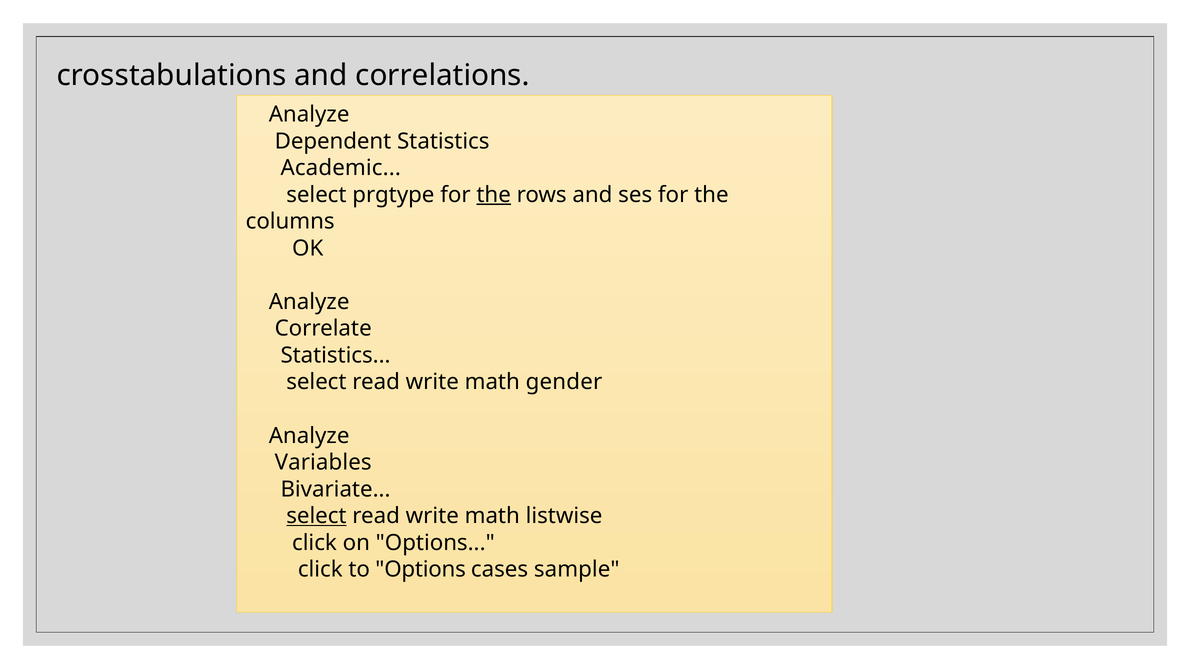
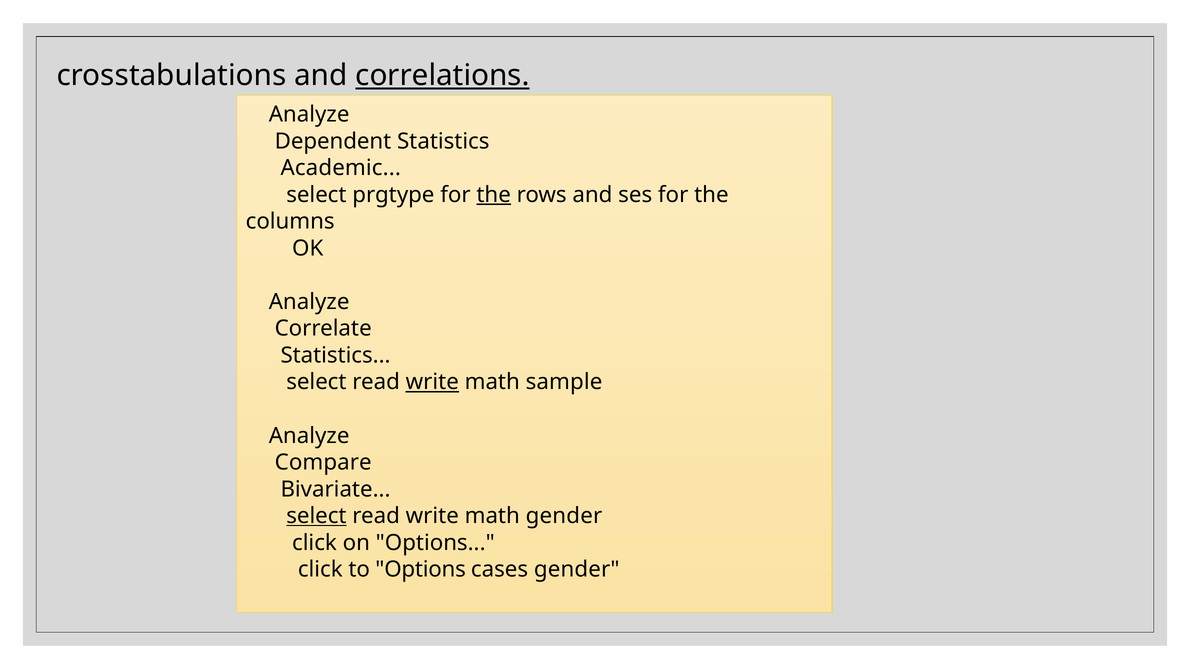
correlations underline: none -> present
write at (432, 382) underline: none -> present
gender: gender -> sample
Variables: Variables -> Compare
math listwise: listwise -> gender
cases sample: sample -> gender
